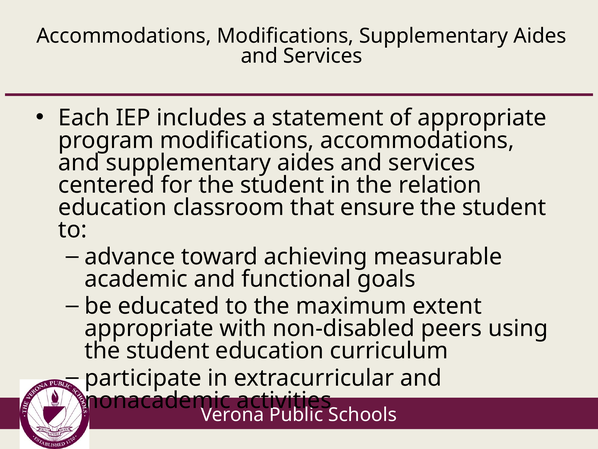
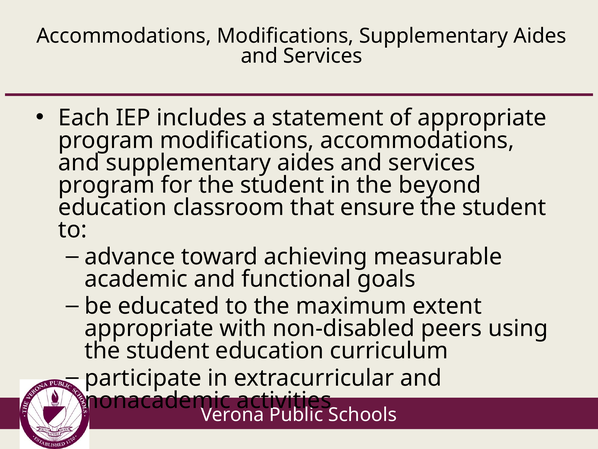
centered at (107, 185): centered -> program
relation: relation -> beyond
